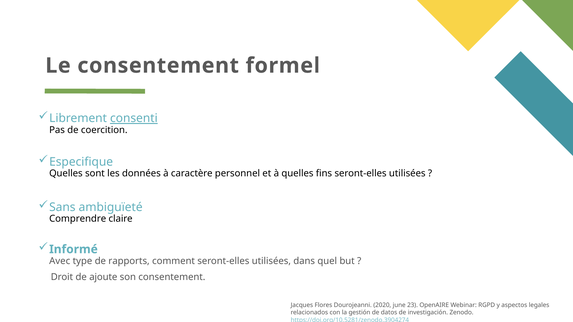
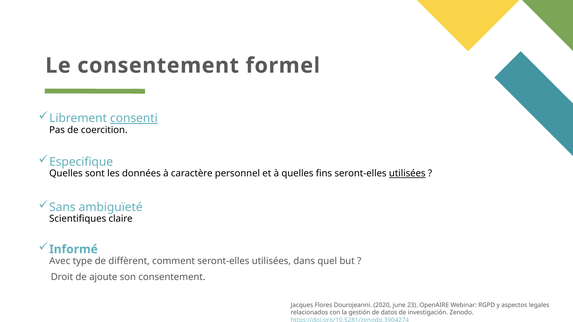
utilisées at (407, 174) underline: none -> present
Comprendre: Comprendre -> Scientifiques
rapports: rapports -> diffèrent
